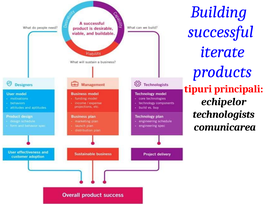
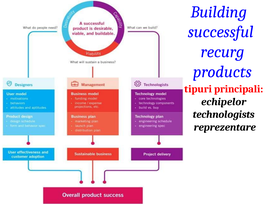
iterate: iterate -> recurg
comunicarea: comunicarea -> reprezentare
